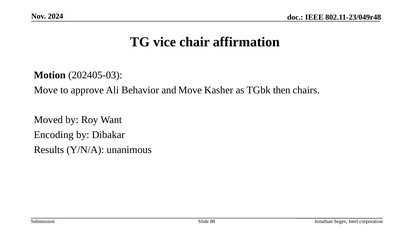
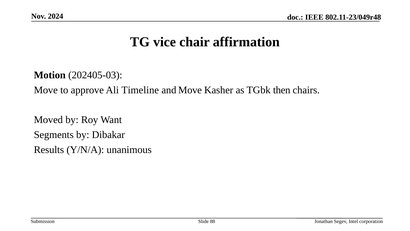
Behavior: Behavior -> Timeline
Encoding: Encoding -> Segments
